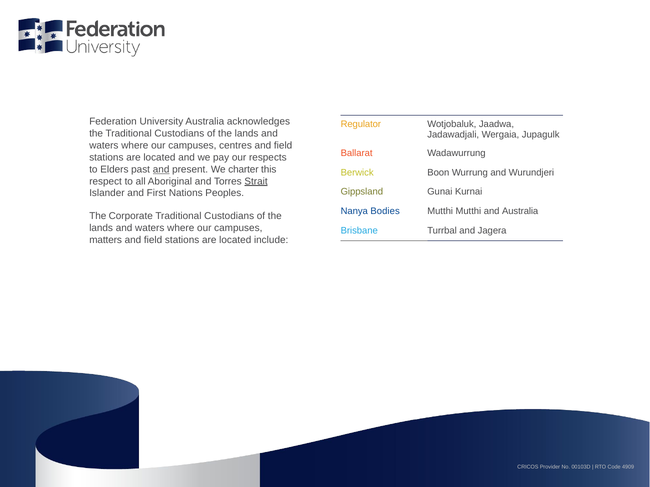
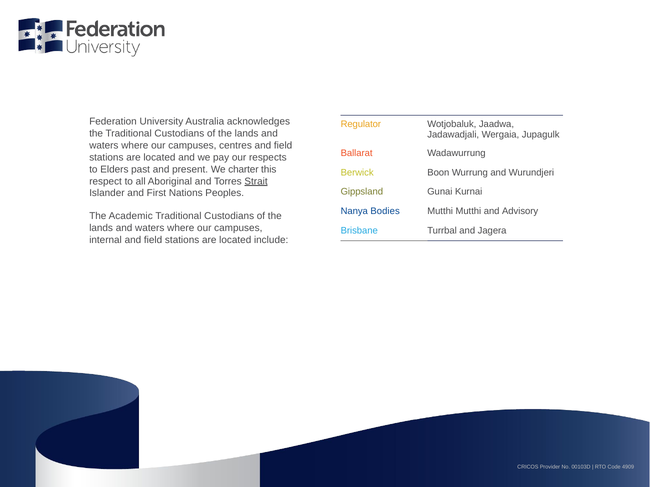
and at (161, 170) underline: present -> none
and Australia: Australia -> Advisory
Corporate: Corporate -> Academic
matters: matters -> internal
